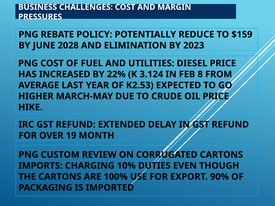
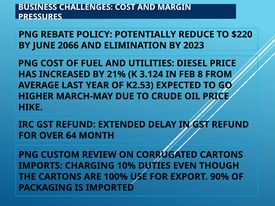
$159: $159 -> $220
2028: 2028 -> 2066
22%: 22% -> 21%
19: 19 -> 64
